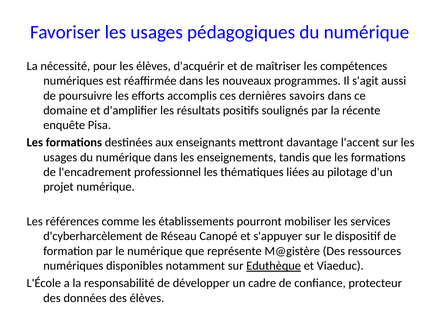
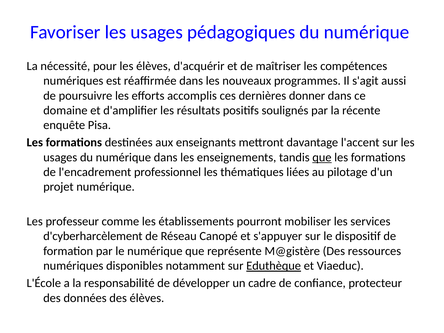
savoirs: savoirs -> donner
que at (322, 157) underline: none -> present
références: références -> professeur
